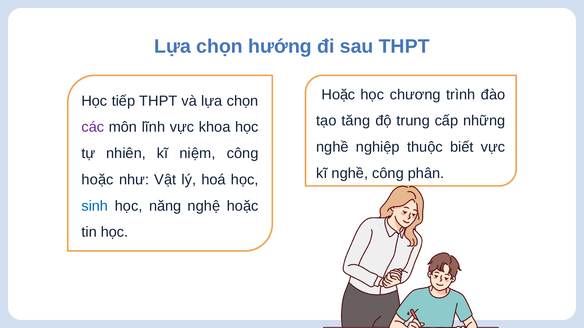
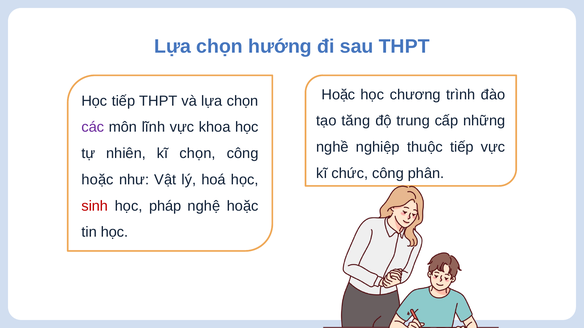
thuộc biết: biết -> tiếp
kĩ niệm: niệm -> chọn
kĩ nghề: nghề -> chức
sinh colour: blue -> red
năng: năng -> pháp
